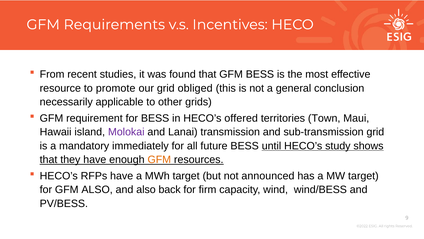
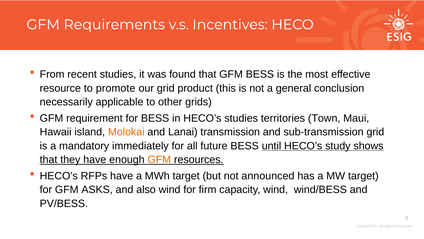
obliged: obliged -> product
HECO’s offered: offered -> studies
Molokai colour: purple -> orange
GFM ALSO: ALSO -> ASKS
also back: back -> wind
